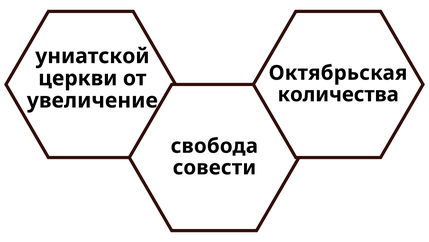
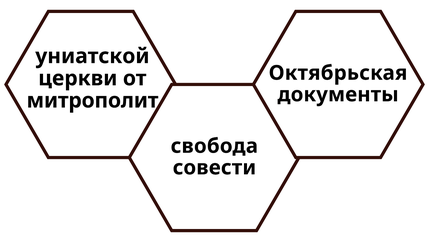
количества: количества -> документы
увеличение: увеличение -> митрополит
